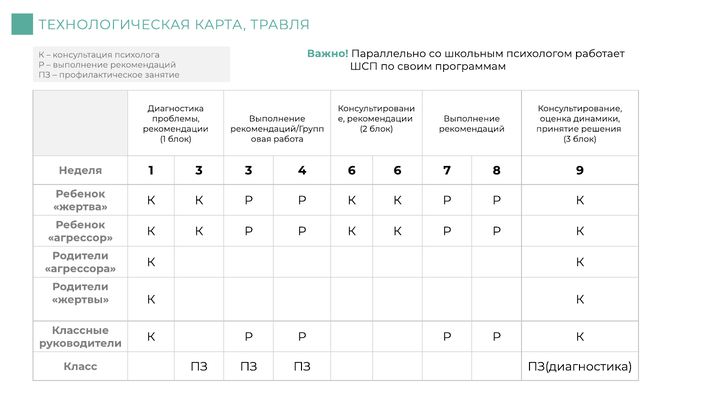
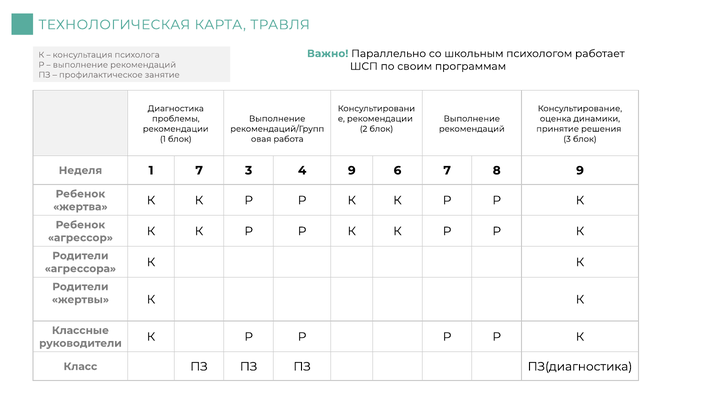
1 3: 3 -> 7
4 6: 6 -> 9
